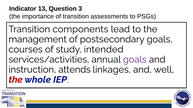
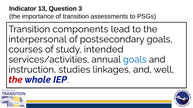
management: management -> interpersonal
goals at (135, 60) colour: purple -> blue
attends: attends -> studies
